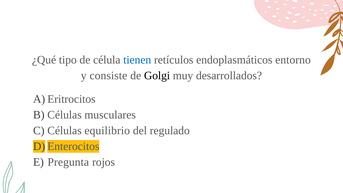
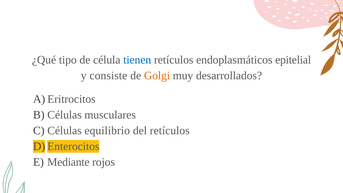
entorno: entorno -> epitelial
Golgi colour: black -> orange
del regulado: regulado -> retículos
Pregunta: Pregunta -> Mediante
